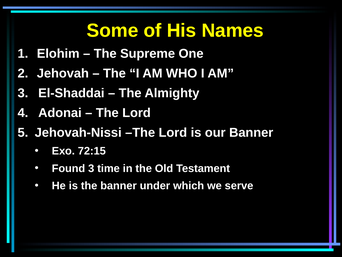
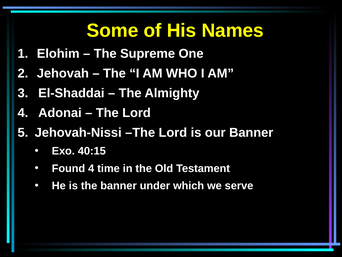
72:15: 72:15 -> 40:15
Found 3: 3 -> 4
